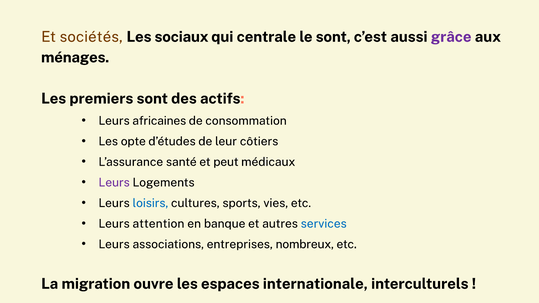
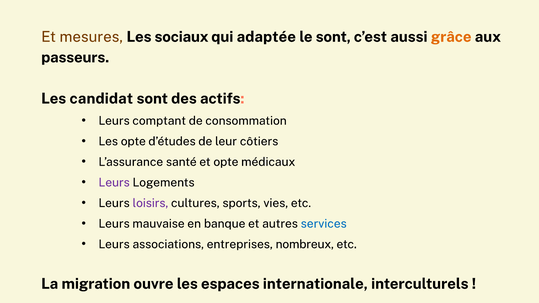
sociétés: sociétés -> mesures
centrale: centrale -> adaptée
grâce colour: purple -> orange
ménages: ménages -> passeurs
premiers: premiers -> candidat
africaines: africaines -> comptant
et peut: peut -> opte
loisirs colour: blue -> purple
attention: attention -> mauvaise
